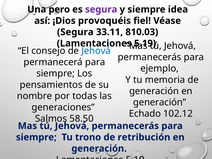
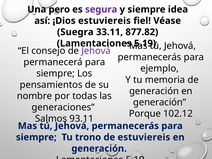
¡Dios provoquéis: provoquéis -> estuviereis
Segura at (75, 32): Segura -> Suegra
810.03: 810.03 -> 877.82
Jehová at (96, 51) colour: blue -> purple
Echado: Echado -> Porque
58.50: 58.50 -> 93.11
de retribución: retribución -> estuviereis
